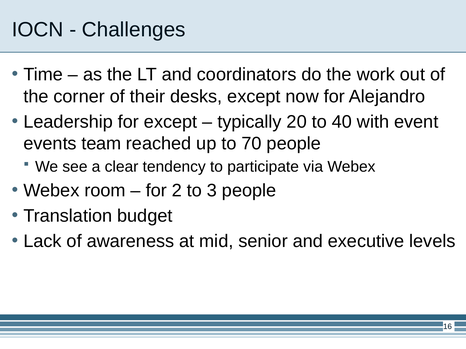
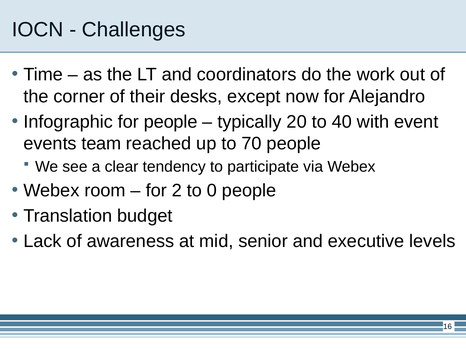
Leadership: Leadership -> Infographic
for except: except -> people
3: 3 -> 0
